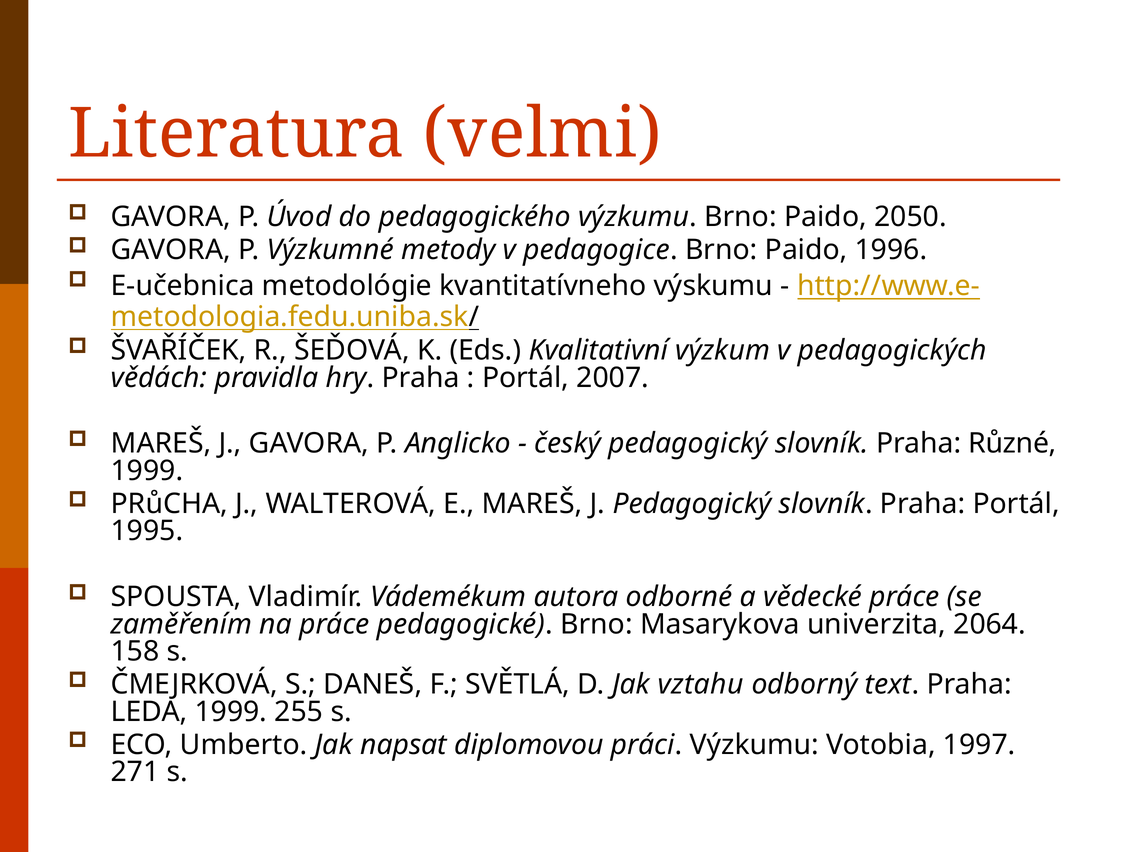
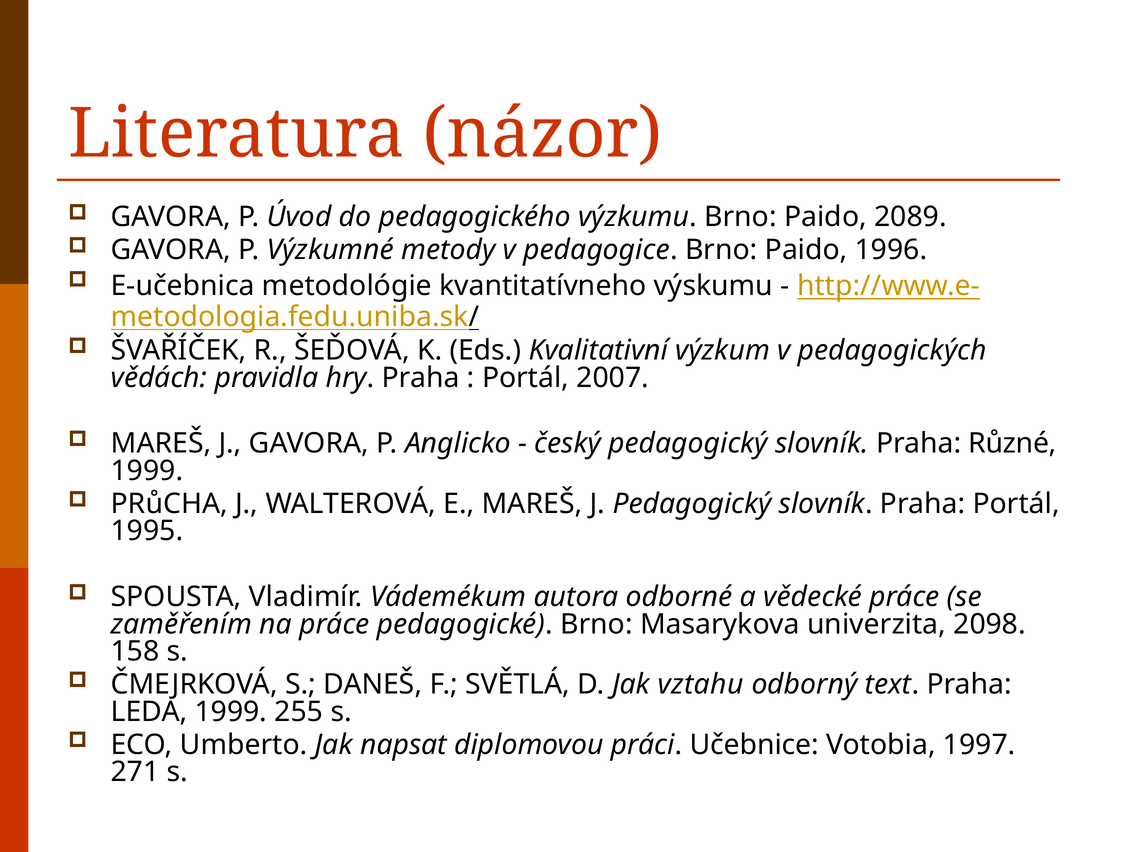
velmi: velmi -> názor
2050: 2050 -> 2089
2064: 2064 -> 2098
práci Výzkumu: Výzkumu -> Učebnice
